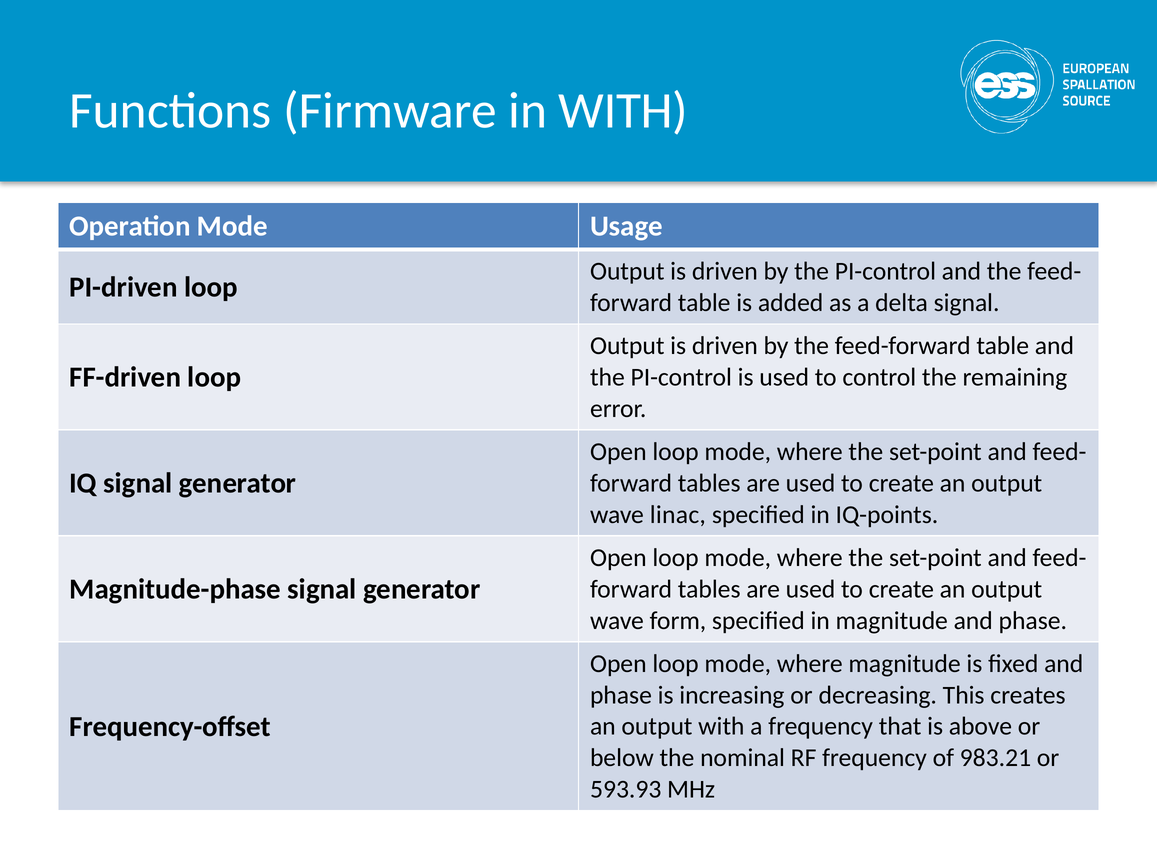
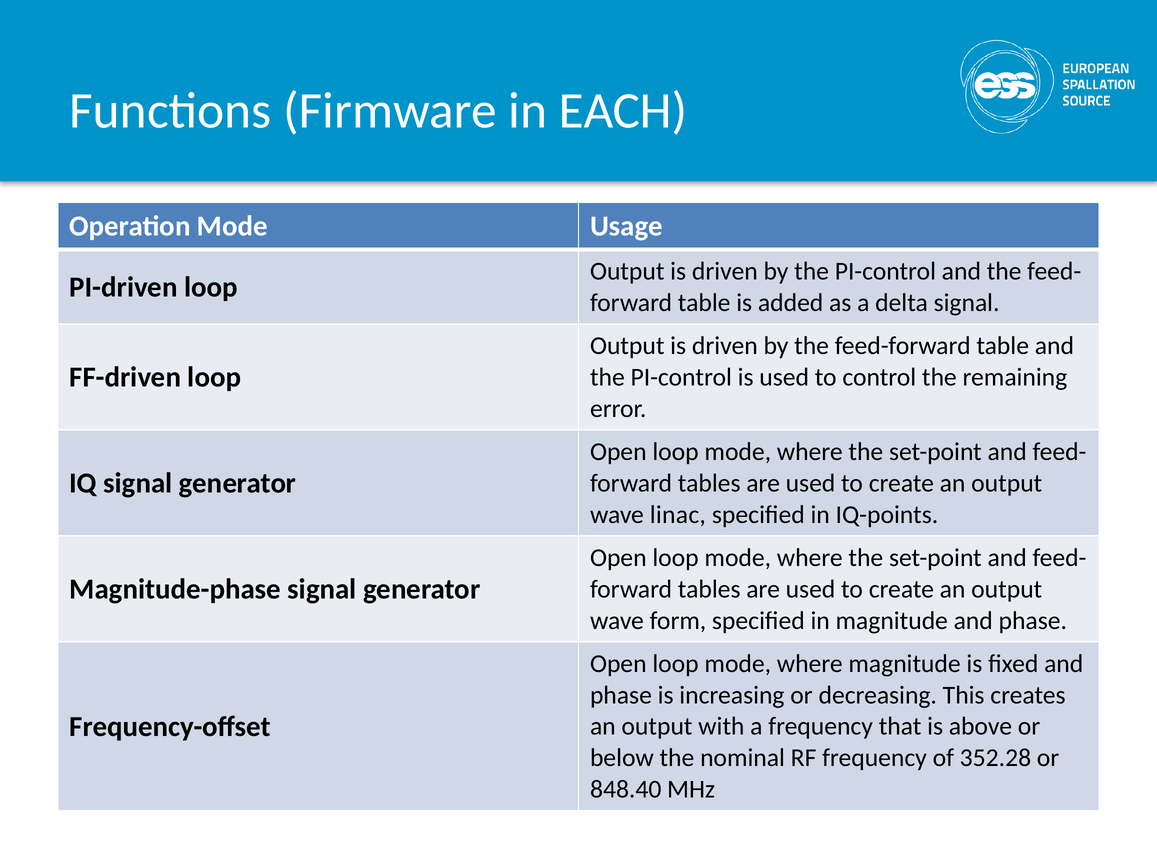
in WITH: WITH -> EACH
983.21: 983.21 -> 352.28
593.93: 593.93 -> 848.40
